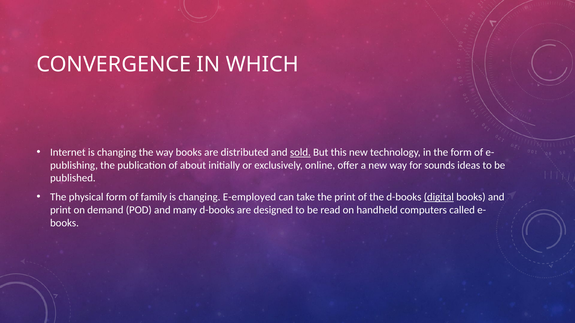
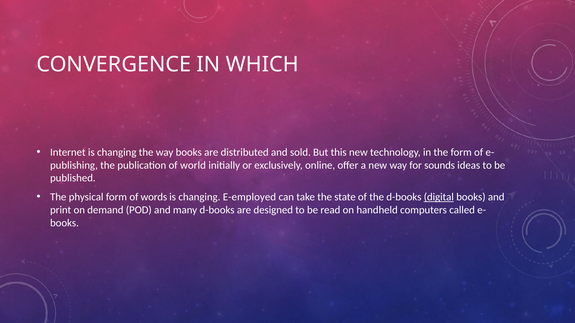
sold underline: present -> none
about: about -> world
family: family -> words
the print: print -> state
